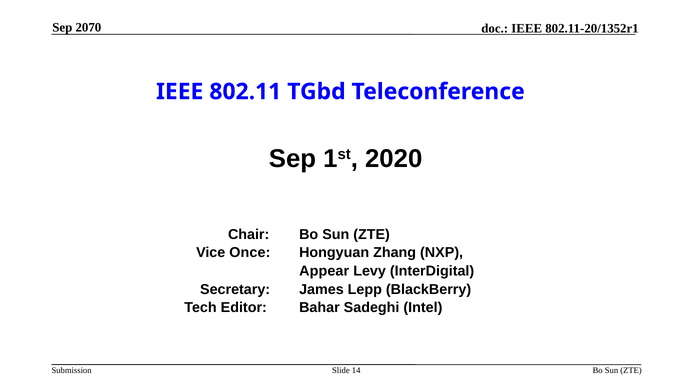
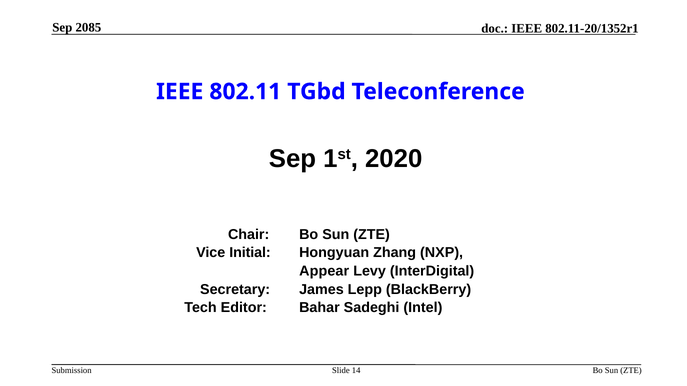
2070: 2070 -> 2085
Once: Once -> Initial
